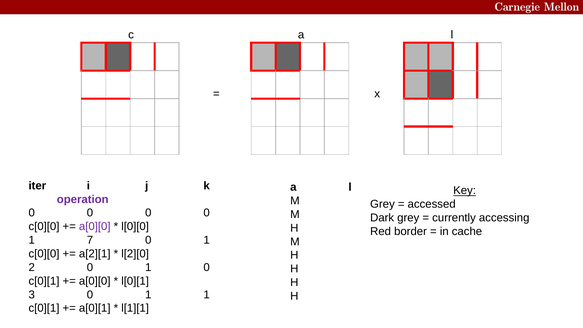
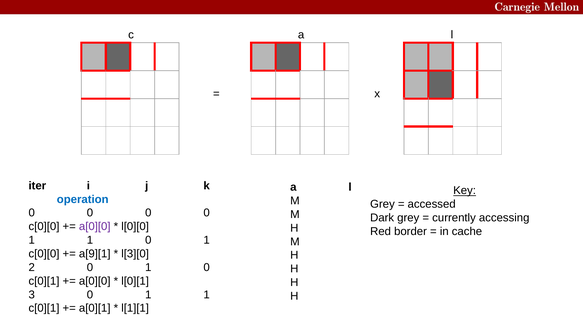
operation colour: purple -> blue
7 at (90, 240): 7 -> 1
a[2][1: a[2][1 -> a[9][1
l[2][0: l[2][0 -> l[3][0
